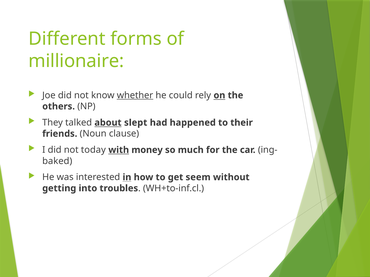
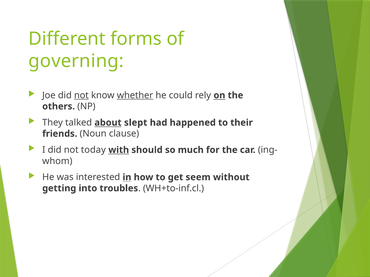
millionaire: millionaire -> governing
not at (81, 95) underline: none -> present
money: money -> should
baked: baked -> whom
